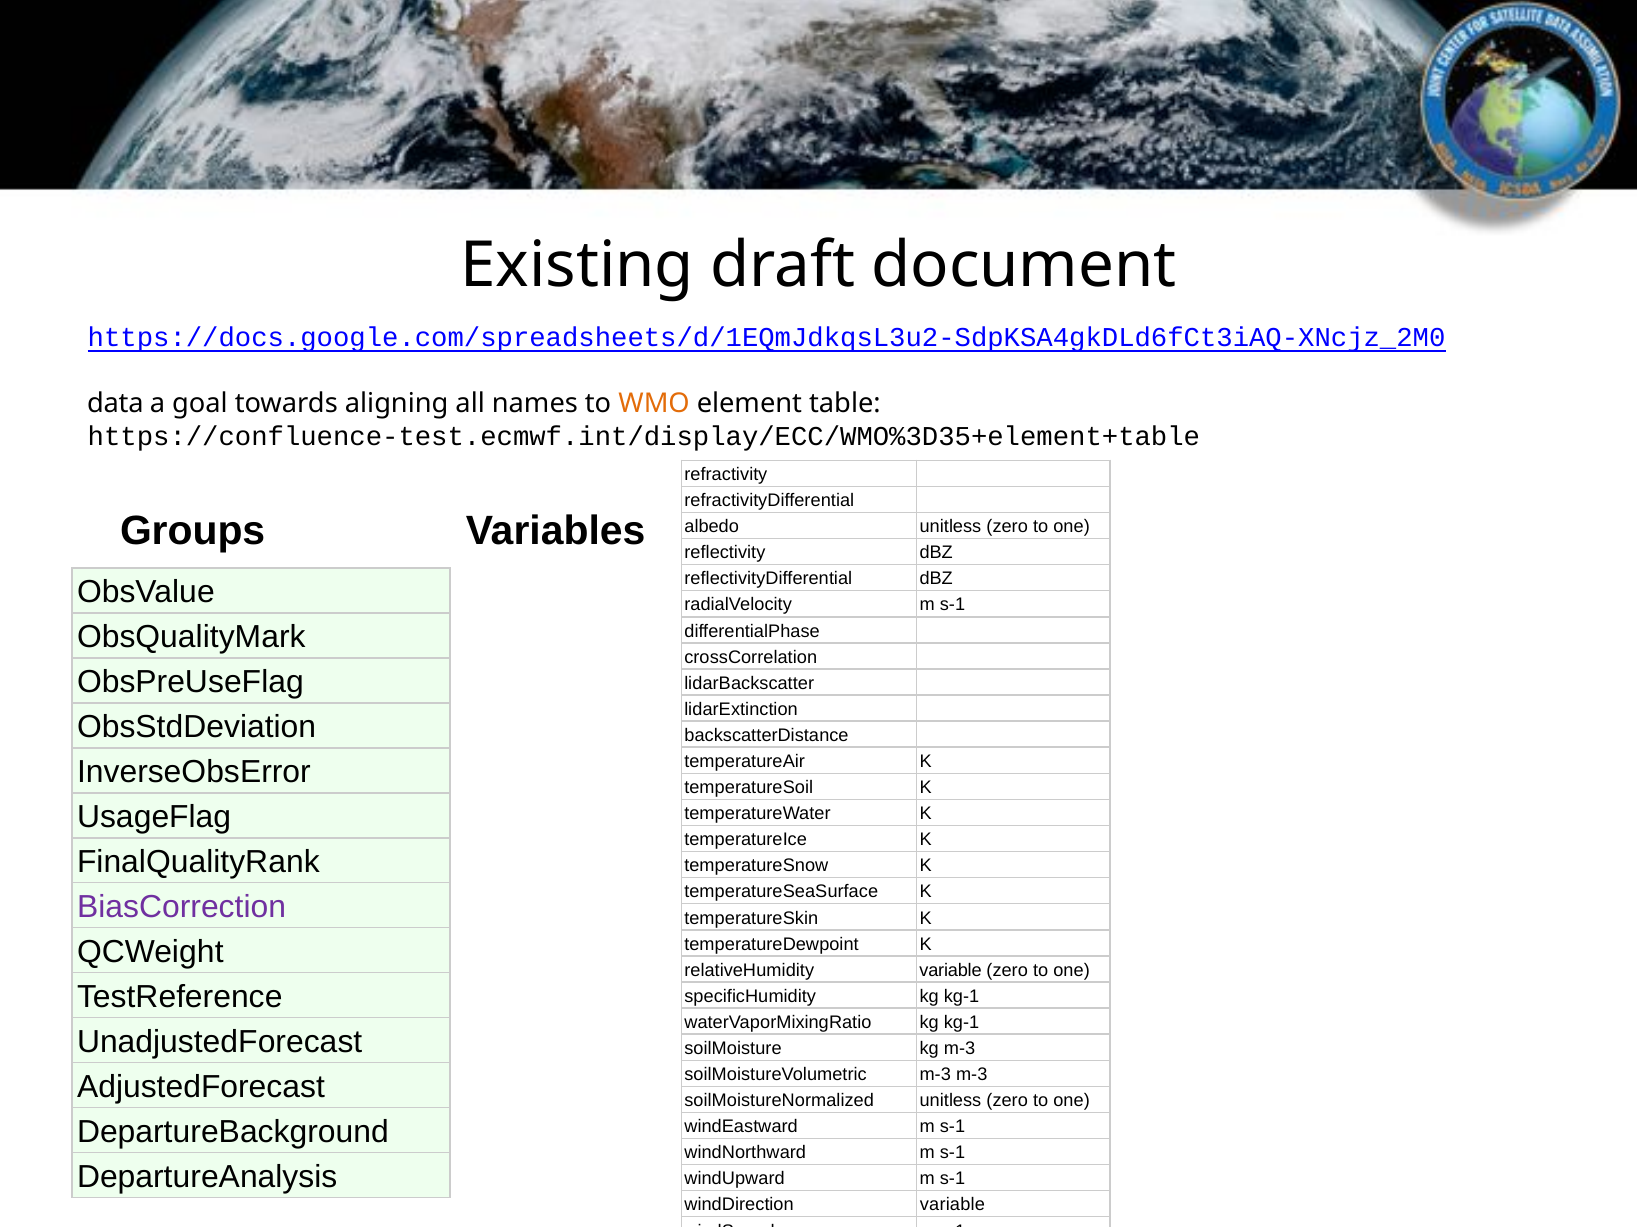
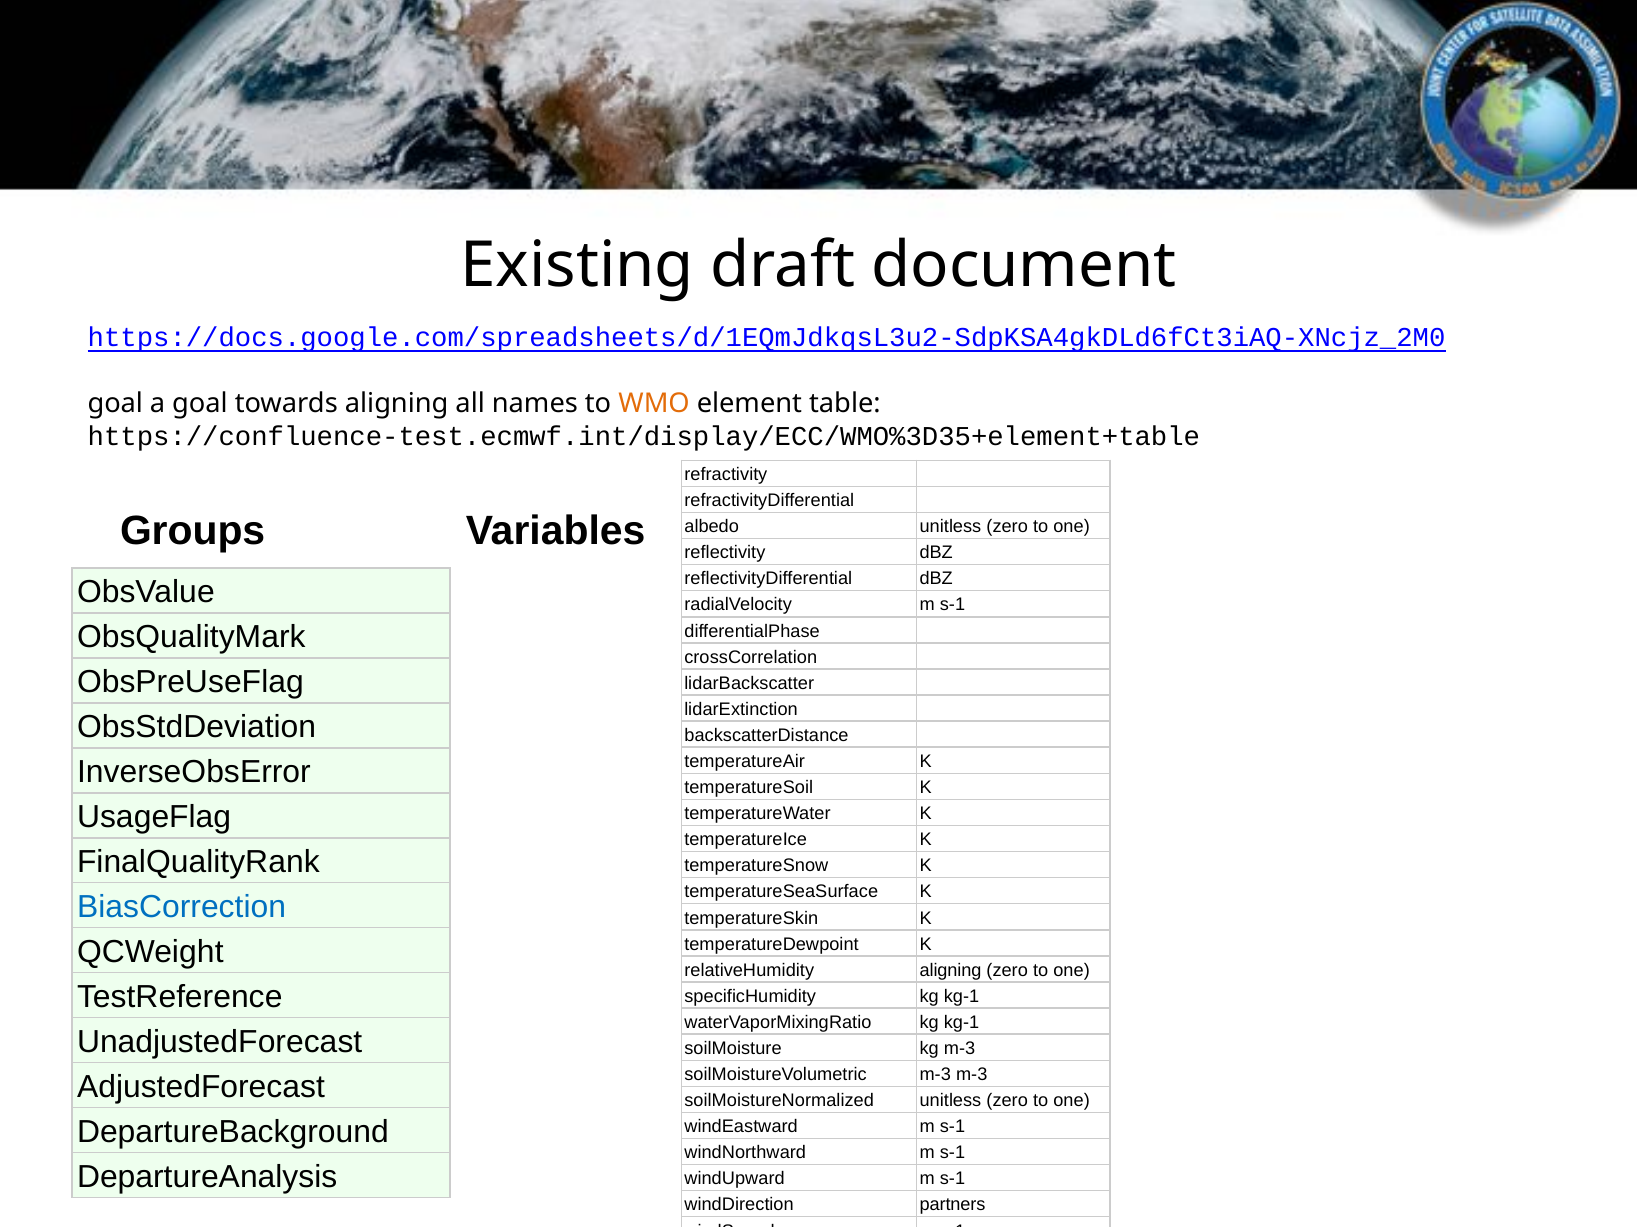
data at (115, 404): data -> goal
BiasCorrection colour: purple -> blue
relativeHumidity variable: variable -> aligning
windDirection variable: variable -> partners
